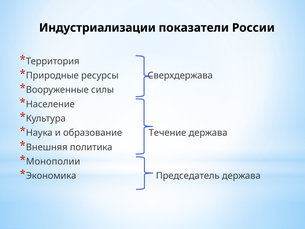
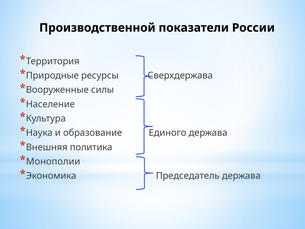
Индустриализации: Индустриализации -> Производственной
Течение: Течение -> Единого
